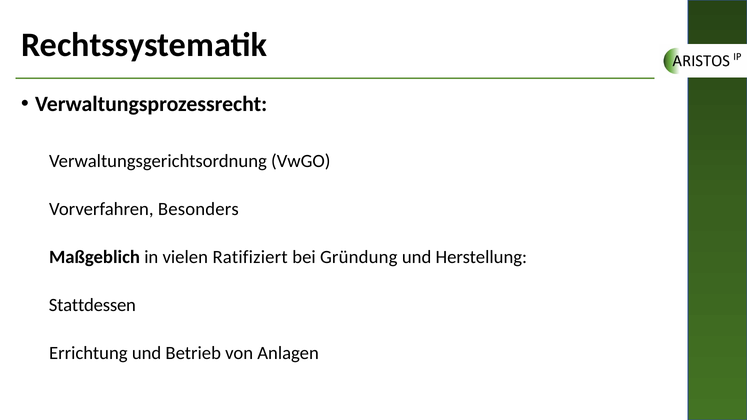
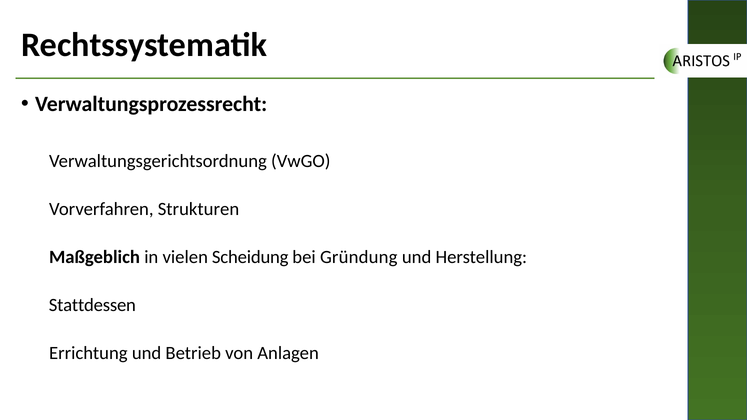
Besonders: Besonders -> Strukturen
Ratifiziert: Ratifiziert -> Scheidung
